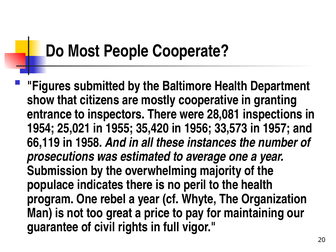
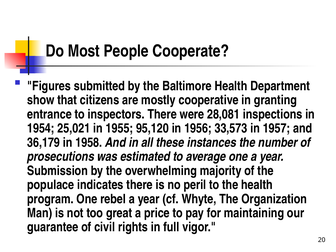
35,420: 35,420 -> 95,120
66,119: 66,119 -> 36,179
